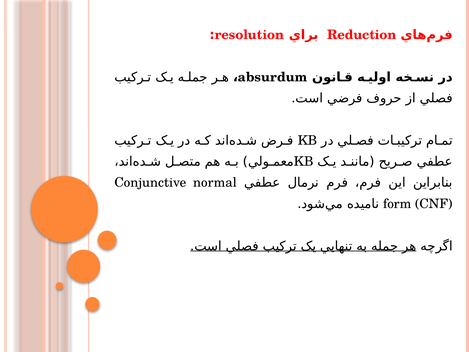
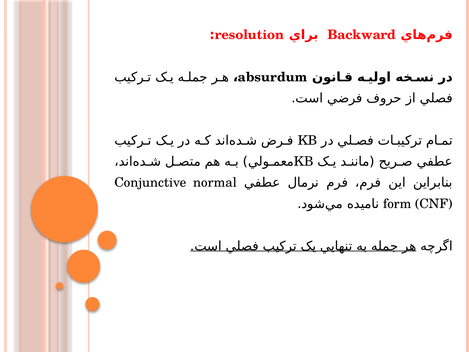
Reduction: Reduction -> Backward
